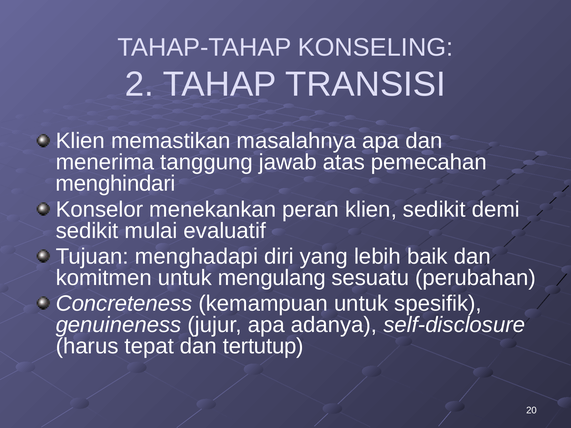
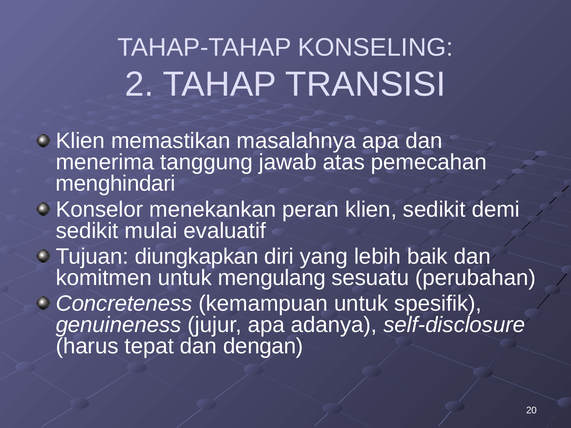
menghadapi: menghadapi -> diungkapkan
tertutup: tertutup -> dengan
